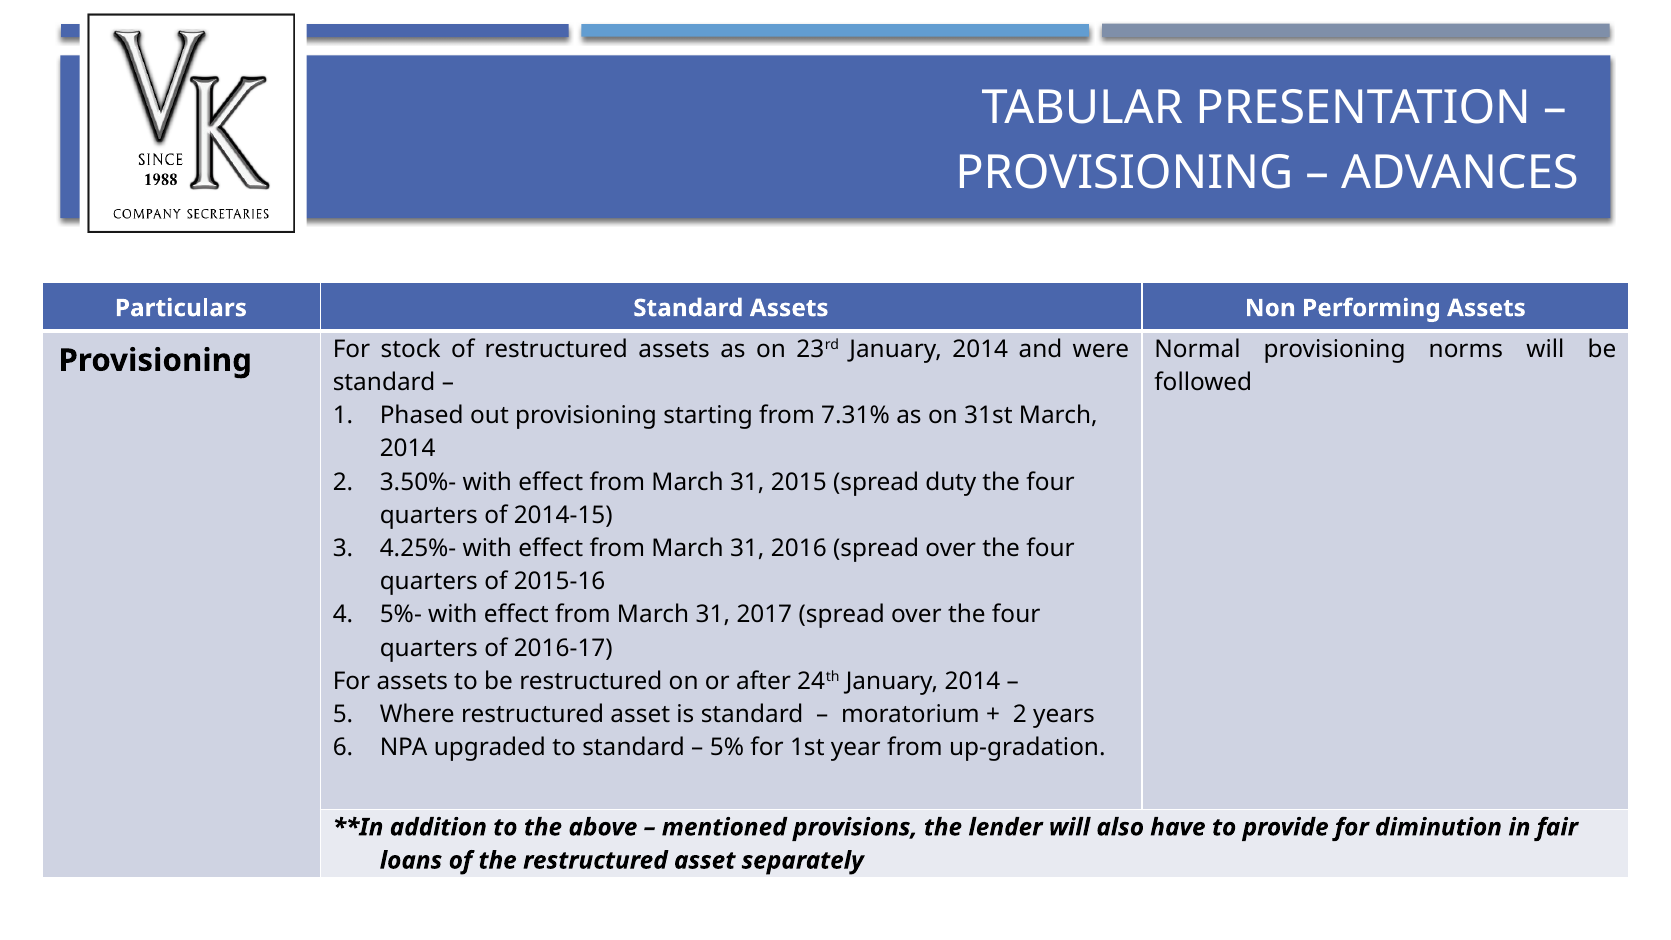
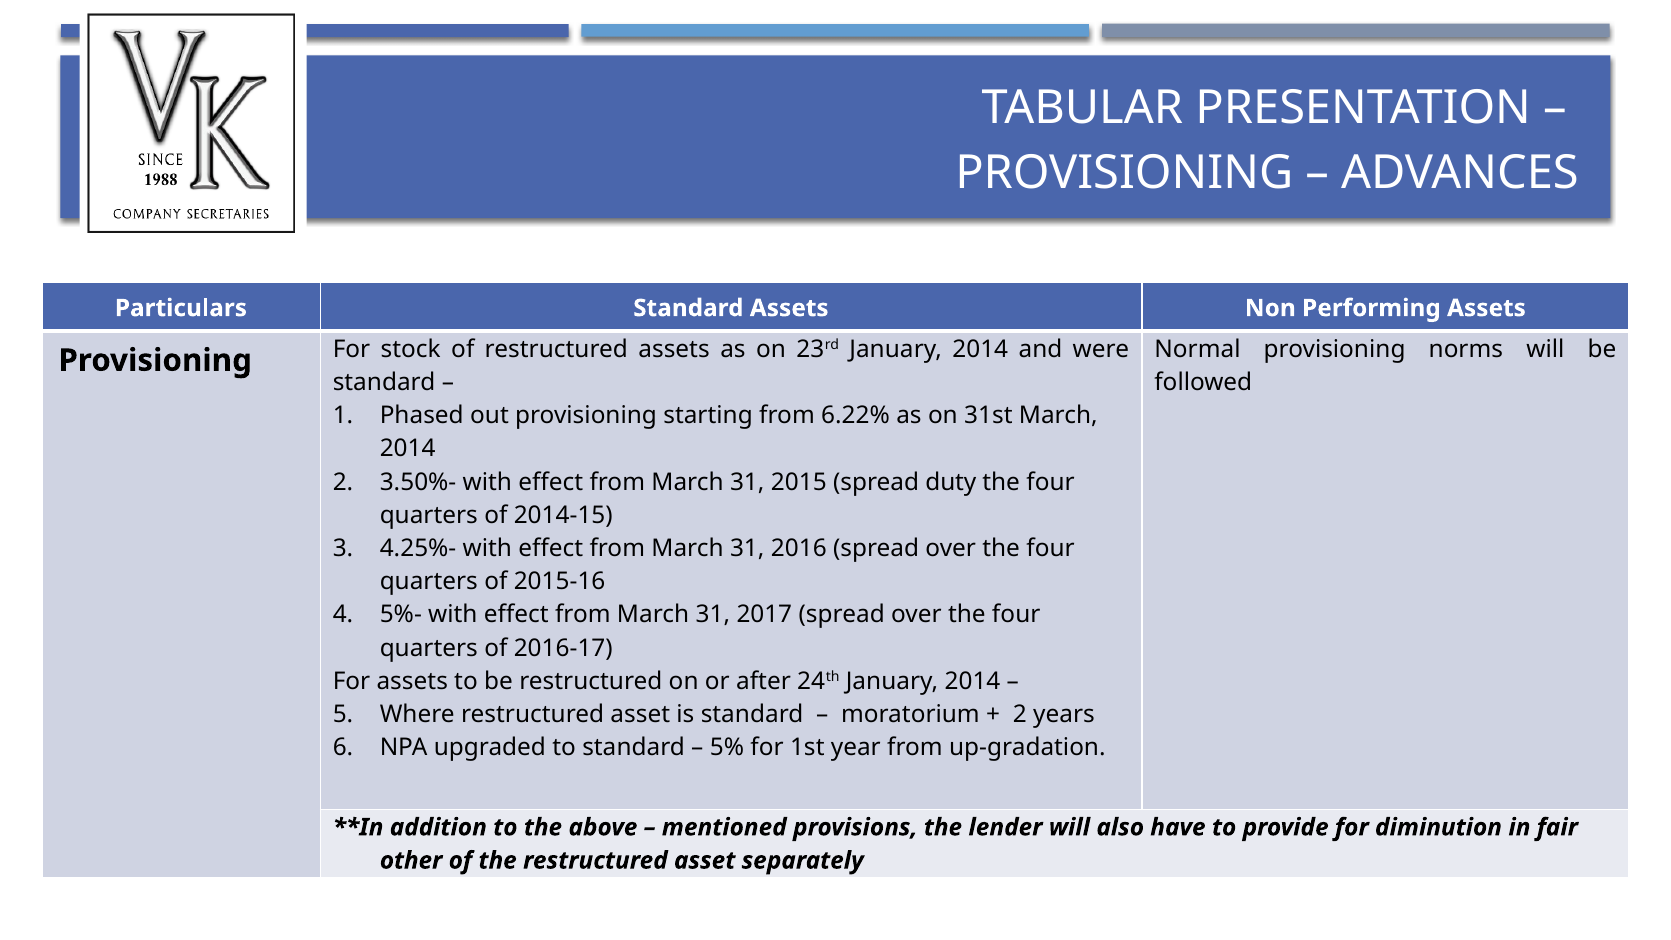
7.31%: 7.31% -> 6.22%
loans: loans -> other
